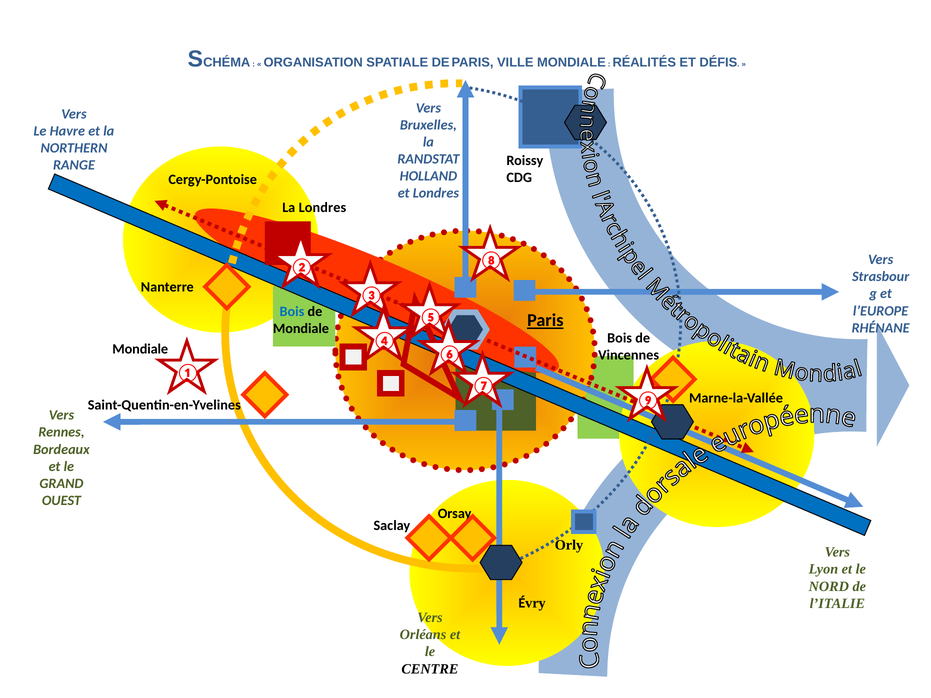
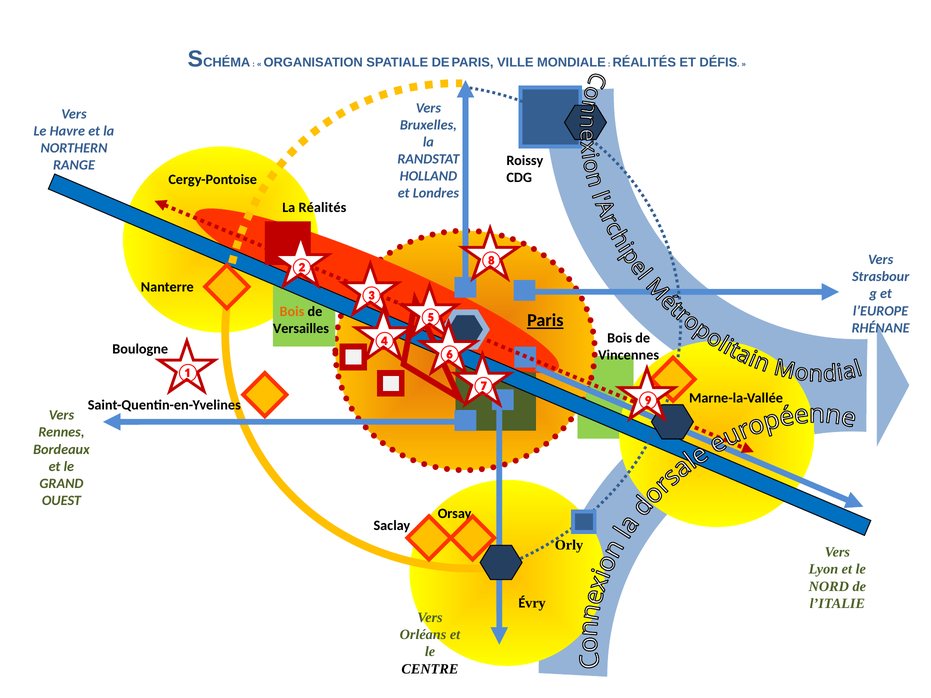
La Londres: Londres -> Réalités
Bois at (292, 312) colour: blue -> orange
Mondiale at (301, 329): Mondiale -> Versailles
Mondiale at (140, 349): Mondiale -> Boulogne
